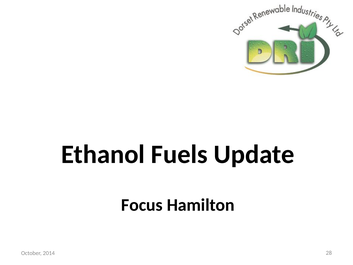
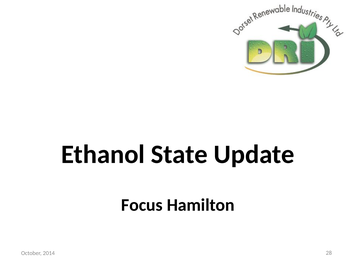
Fuels: Fuels -> State
